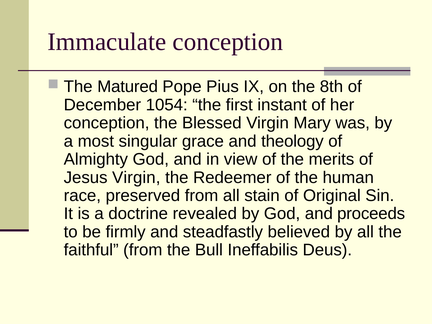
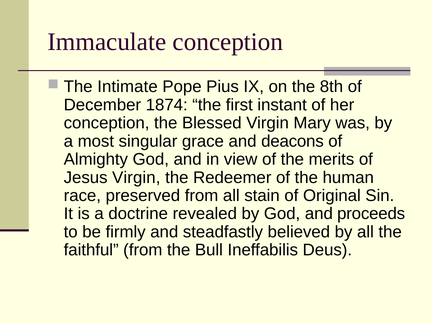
Matured: Matured -> Intimate
1054: 1054 -> 1874
theology: theology -> deacons
